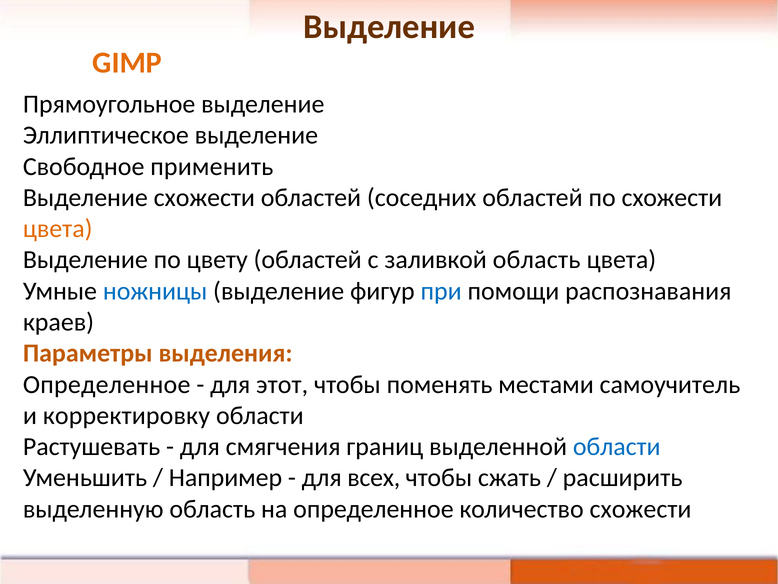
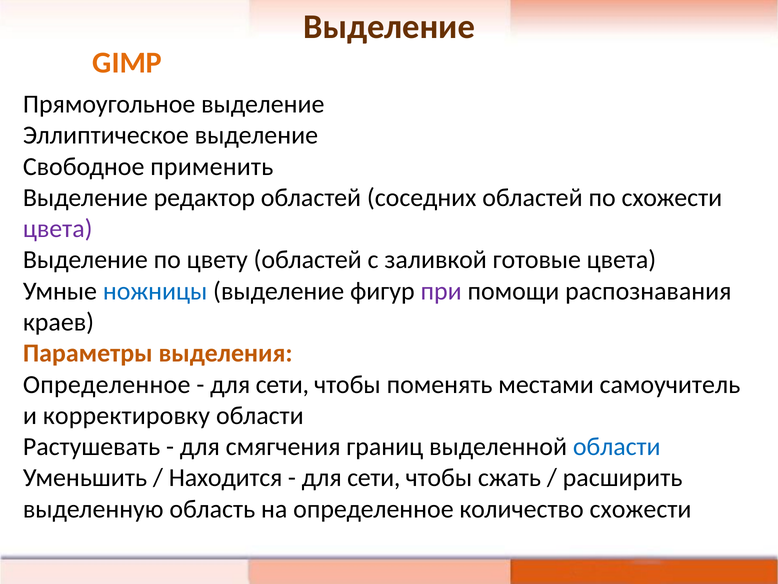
Выделение схожести: схожести -> редактор
цвета at (58, 229) colour: orange -> purple
заливкой область: область -> готовые
при colour: blue -> purple
этот at (282, 384): этот -> сети
Например: Например -> Находится
всех at (374, 478): всех -> сети
